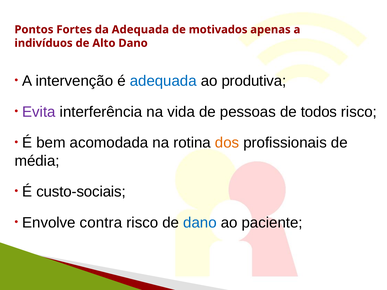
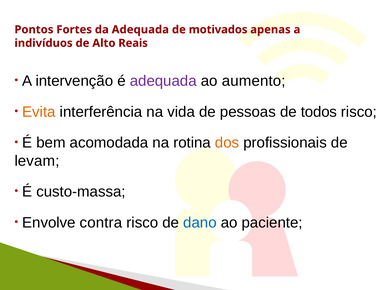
Alto Dano: Dano -> Reais
adequada at (163, 81) colour: blue -> purple
produtiva: produtiva -> aumento
Evita colour: purple -> orange
média: média -> levam
custo-sociais: custo-sociais -> custo-massa
